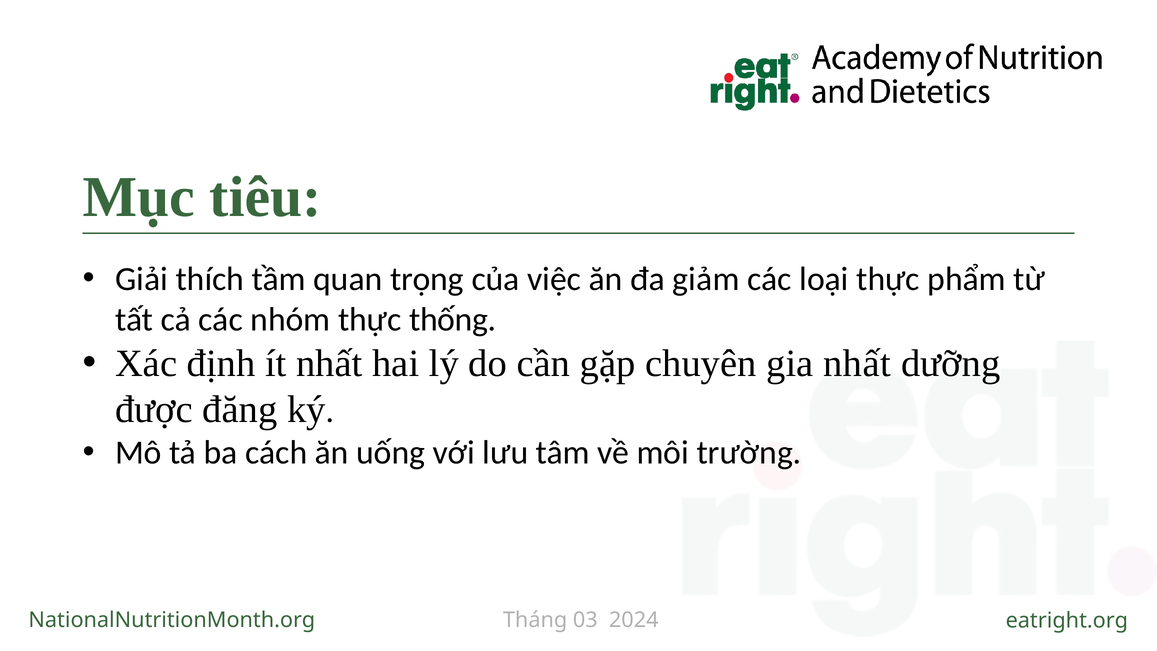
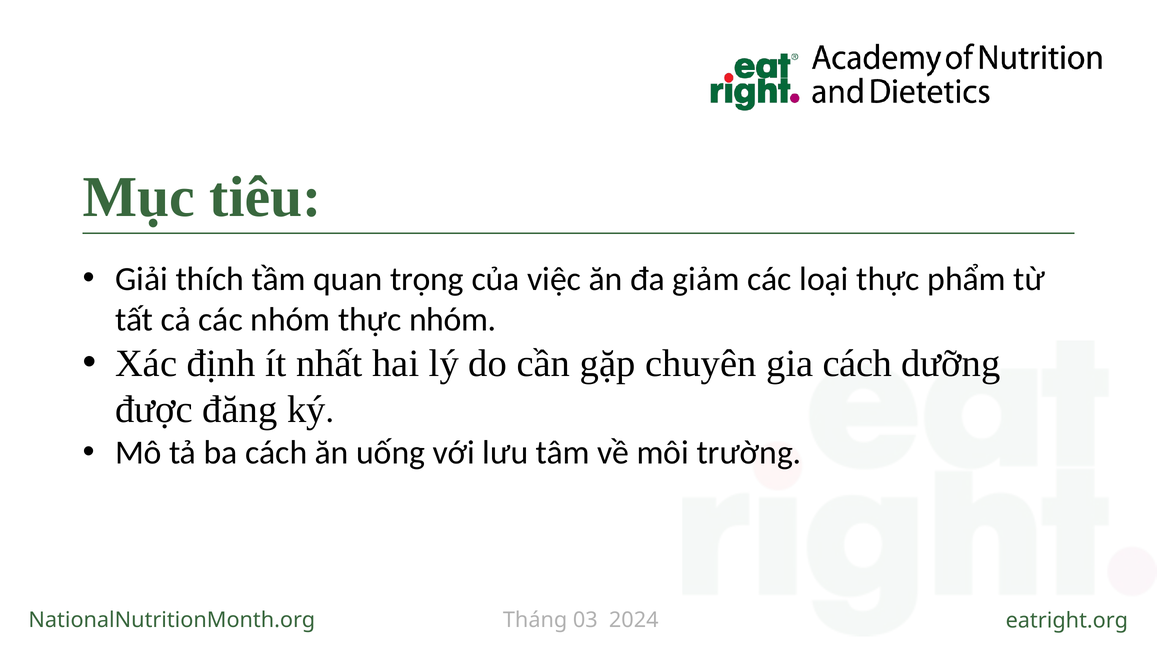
thực thống: thống -> nhóm
gia nhất: nhất -> cách
